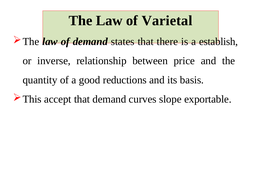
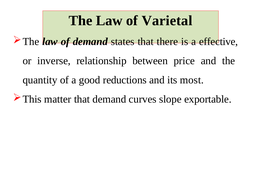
establish: establish -> effective
basis: basis -> most
accept: accept -> matter
